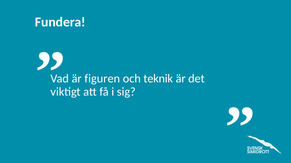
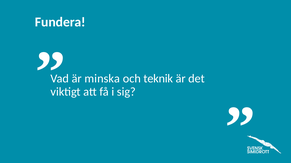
figuren: figuren -> minska
